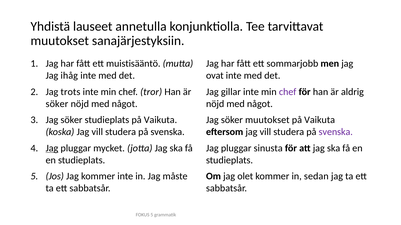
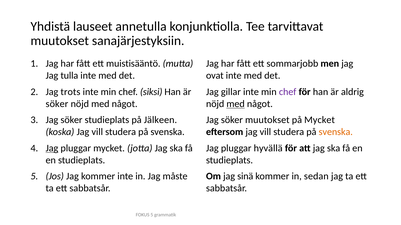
ihåg: ihåg -> tulla
tror: tror -> siksi
med at (236, 104) underline: none -> present
studieplats på Vaikuta: Vaikuta -> Jälkeen
Vaikuta at (320, 120): Vaikuta -> Mycket
svenska at (336, 132) colour: purple -> orange
sinusta: sinusta -> hyvällä
olet: olet -> sinä
